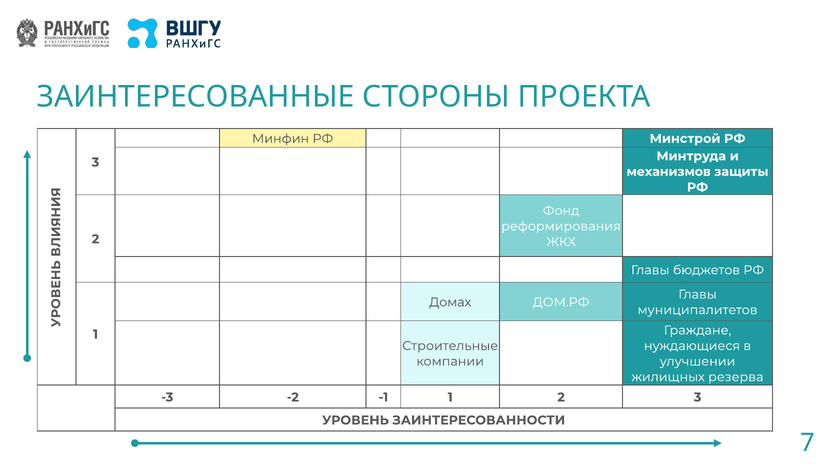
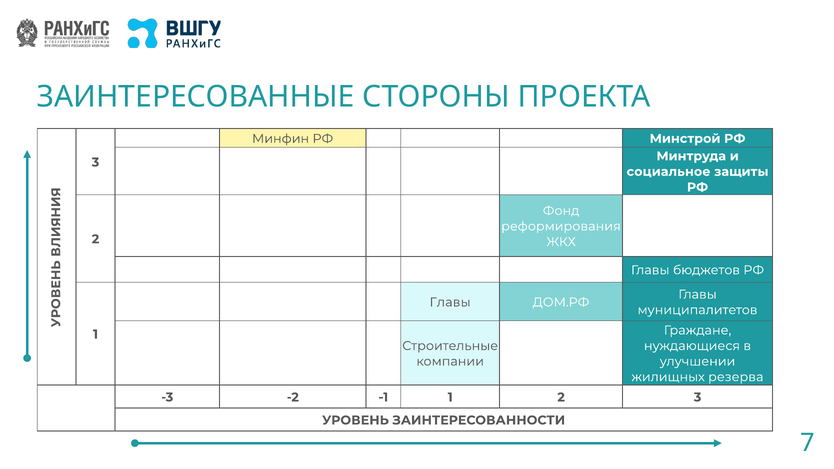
механизмов: механизмов -> социальное
Домах at (450, 302): Домах -> Главы
